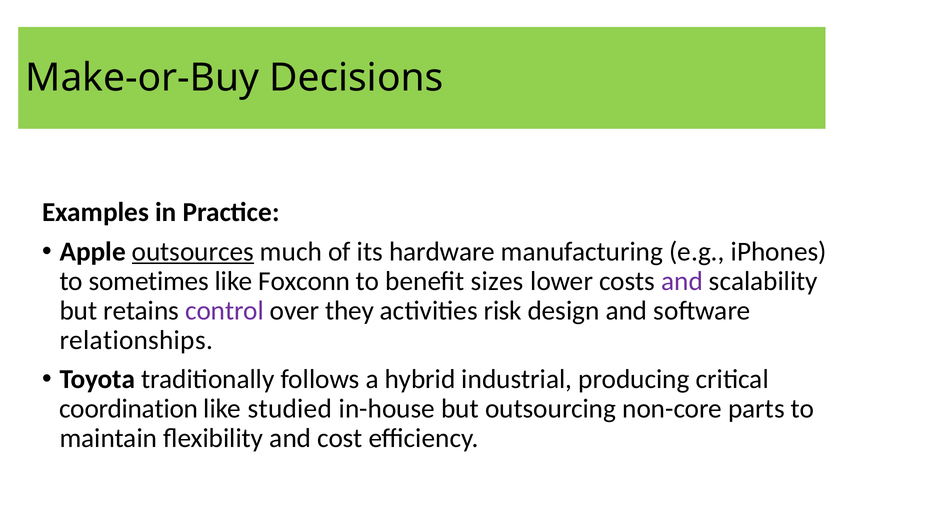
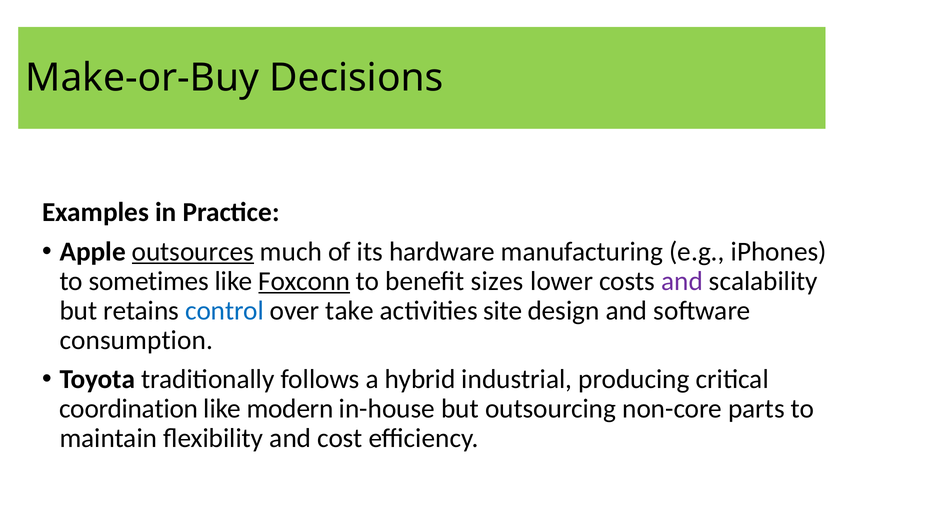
Foxconn underline: none -> present
control colour: purple -> blue
they: they -> take
risk: risk -> site
relationships: relationships -> consumption
studied: studied -> modern
